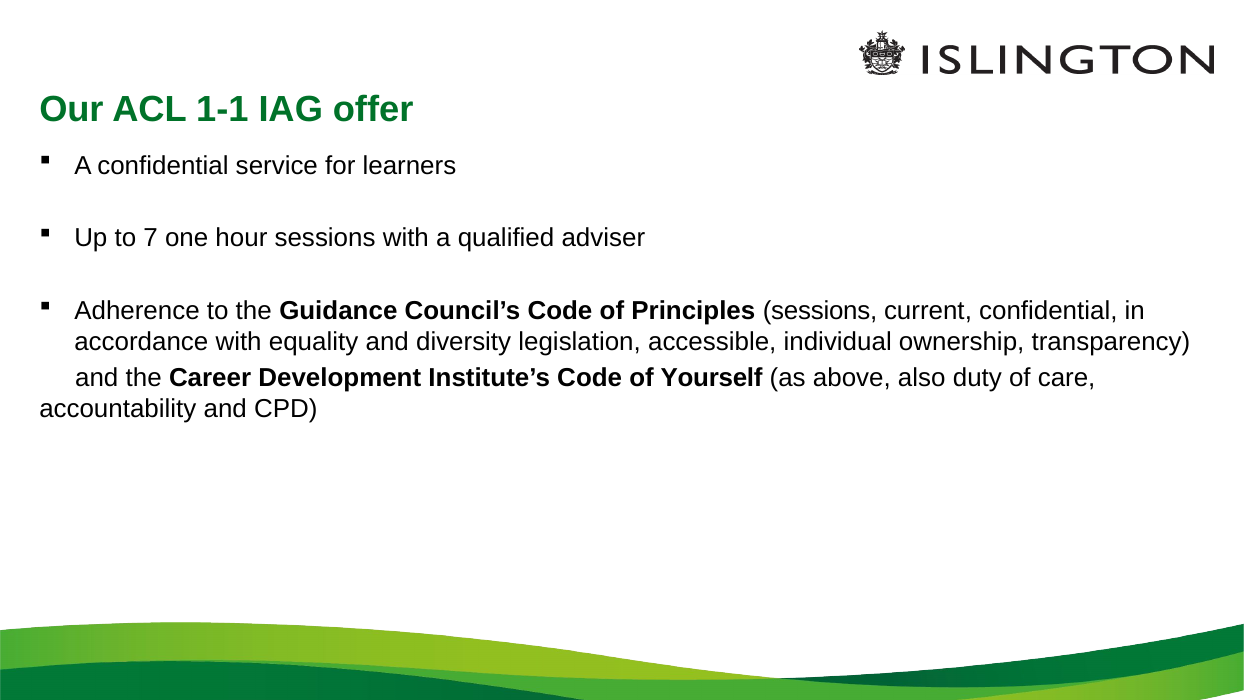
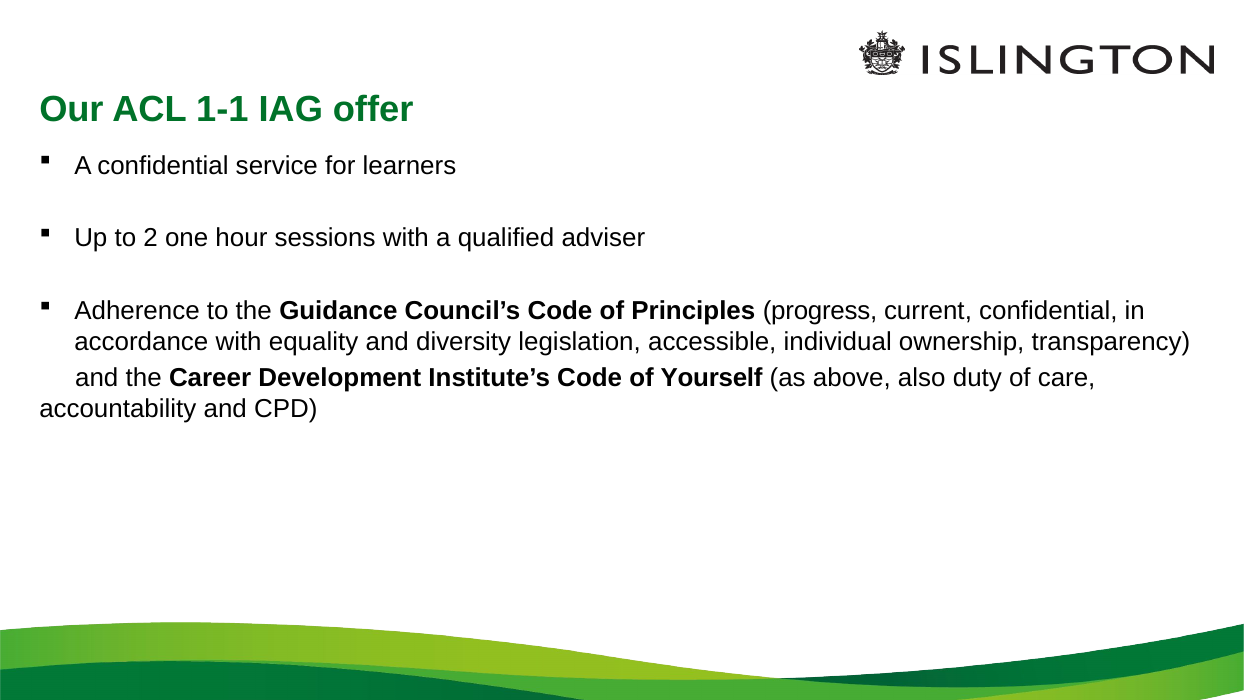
7: 7 -> 2
Principles sessions: sessions -> progress
